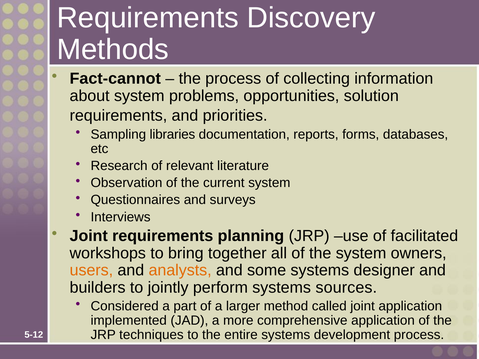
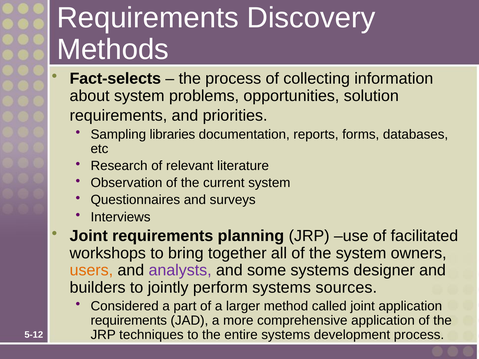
Fact-cannot: Fact-cannot -> Fact-selects
analysts colour: orange -> purple
implemented at (129, 321): implemented -> requirements
